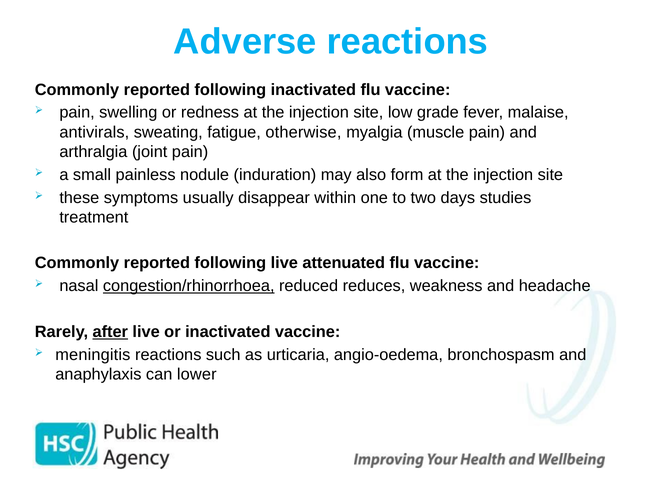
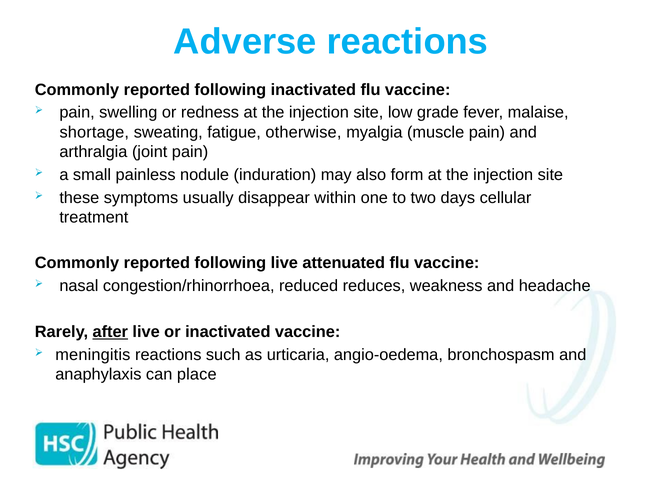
antivirals: antivirals -> shortage
studies: studies -> cellular
congestion/rhinorrhoea underline: present -> none
lower: lower -> place
